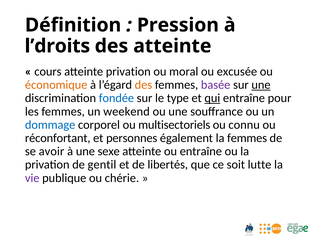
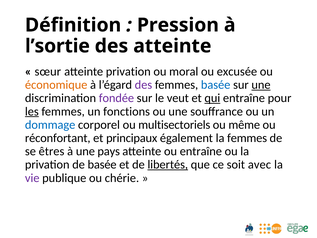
l’droits: l’droits -> l’sortie
cours: cours -> sœur
des at (143, 85) colour: orange -> purple
basée at (216, 85) colour: purple -> blue
fondée colour: blue -> purple
type: type -> veut
les underline: none -> present
weekend: weekend -> fonctions
connu: connu -> même
personnes: personnes -> principaux
avoir: avoir -> êtres
sexe: sexe -> pays
de gentil: gentil -> basée
libertés underline: none -> present
lutte: lutte -> avec
